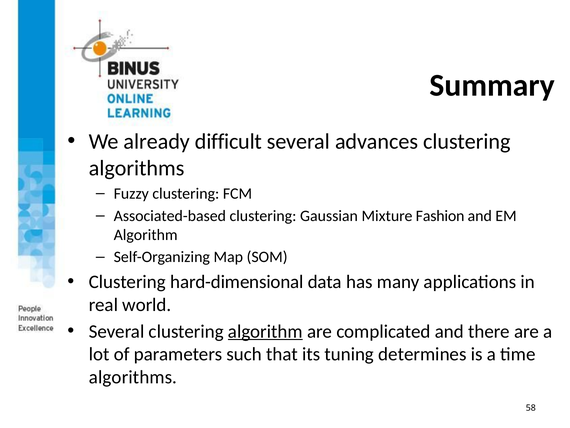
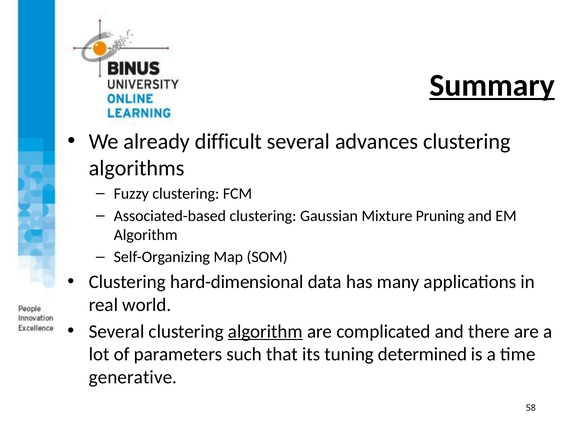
Summary underline: none -> present
Fashion: Fashion -> Pruning
determines: determines -> determined
algorithms at (133, 377): algorithms -> generative
